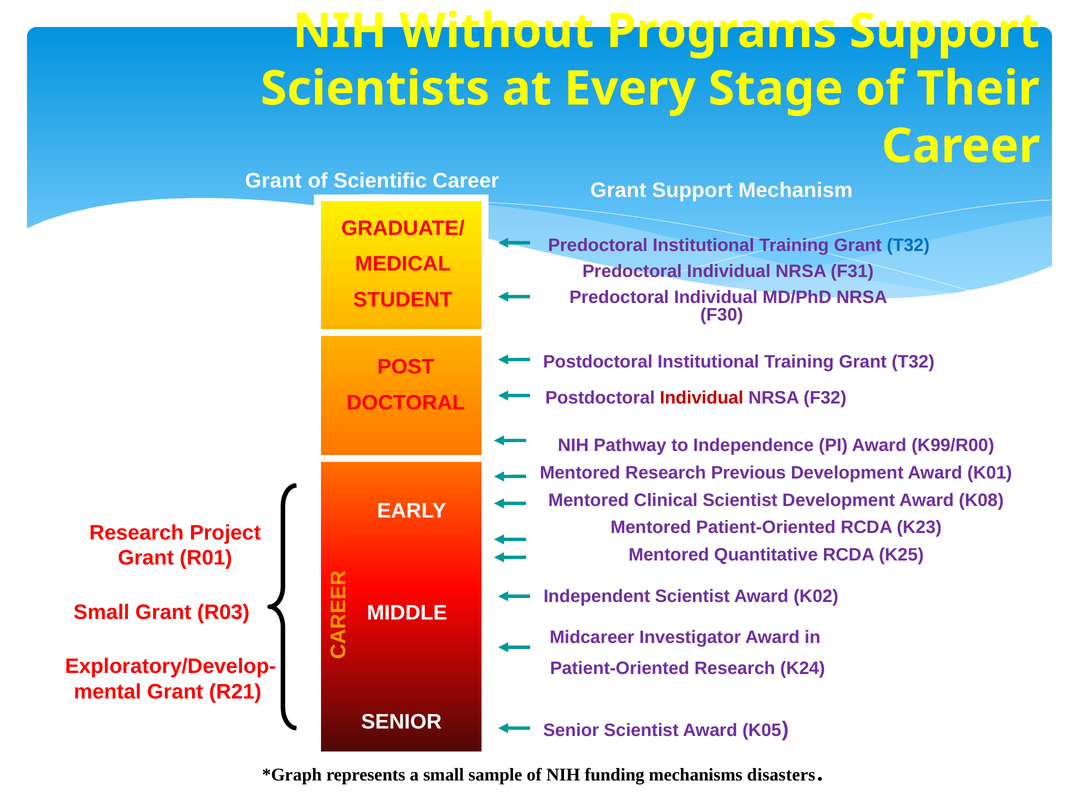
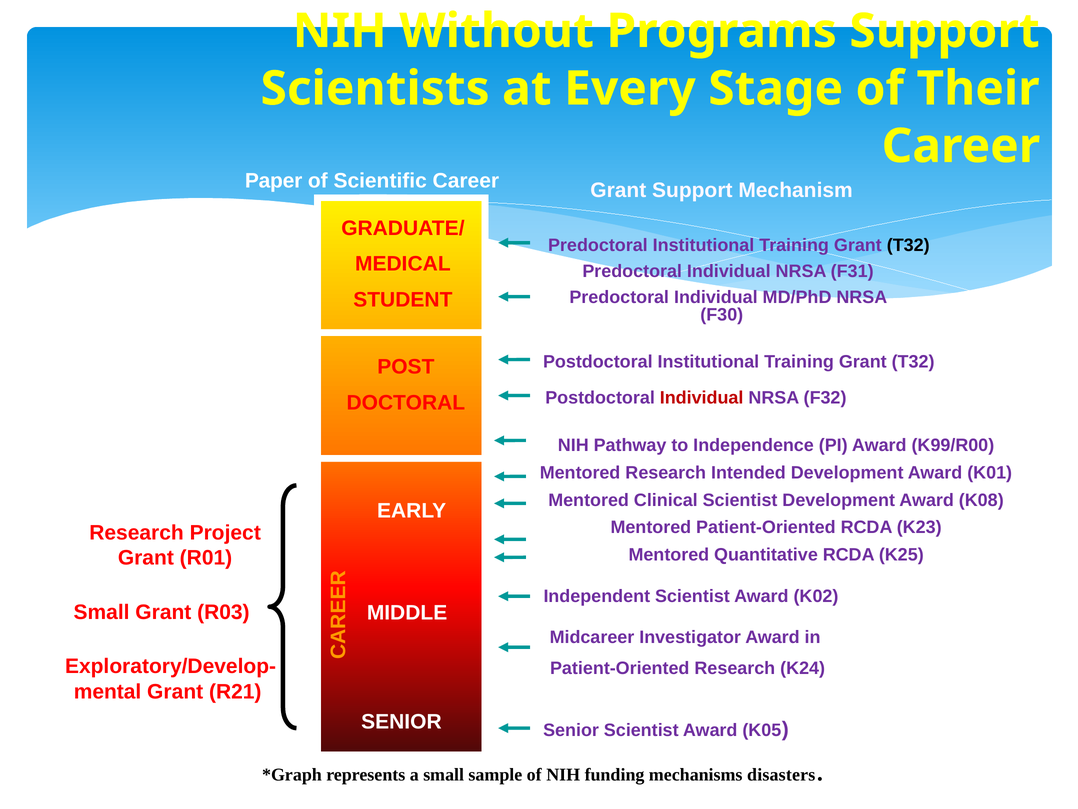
Grant at (273, 181): Grant -> Paper
T32 at (908, 245) colour: blue -> black
Previous: Previous -> Intended
